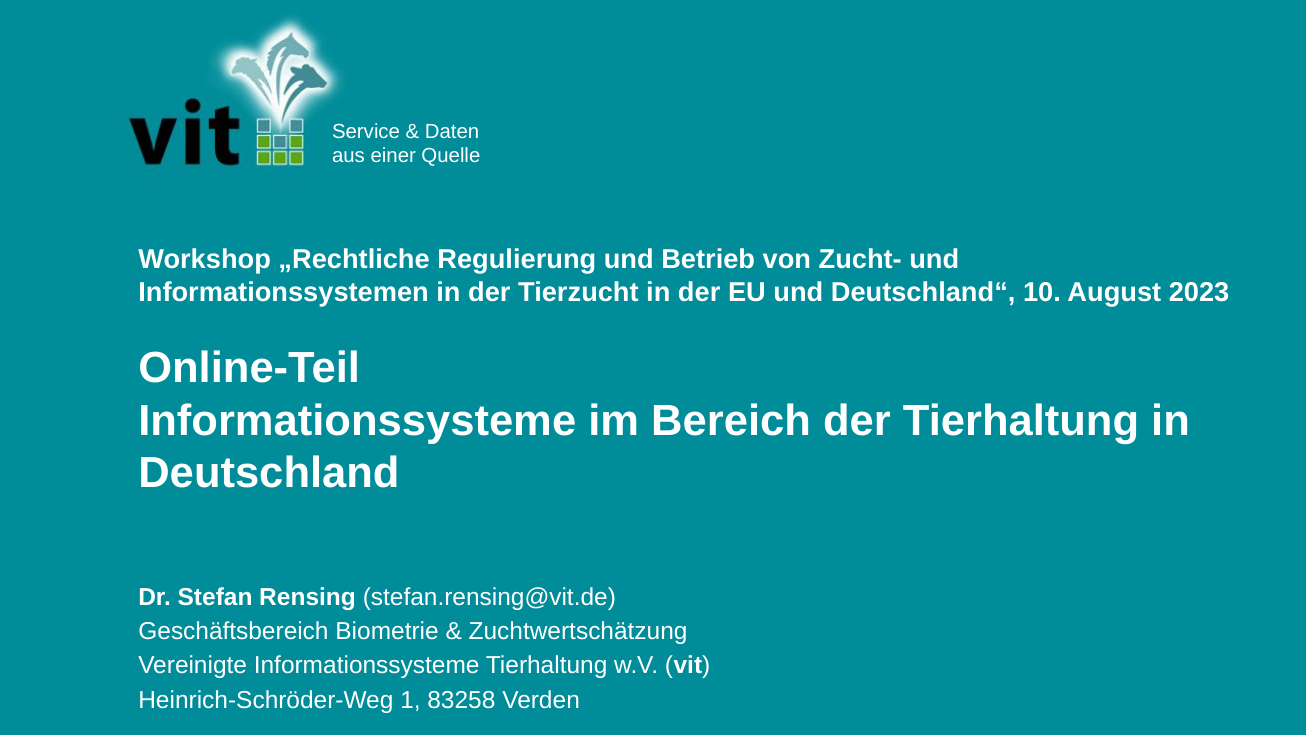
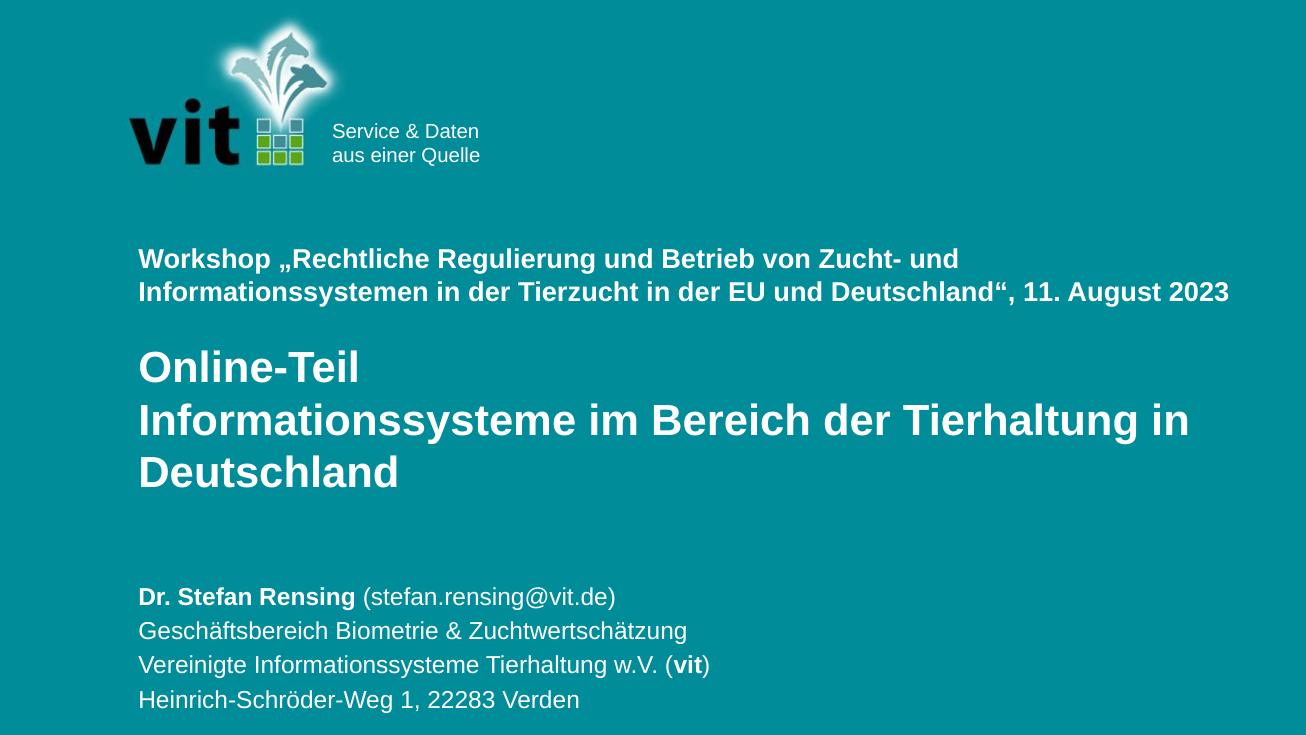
10: 10 -> 11
83258: 83258 -> 22283
